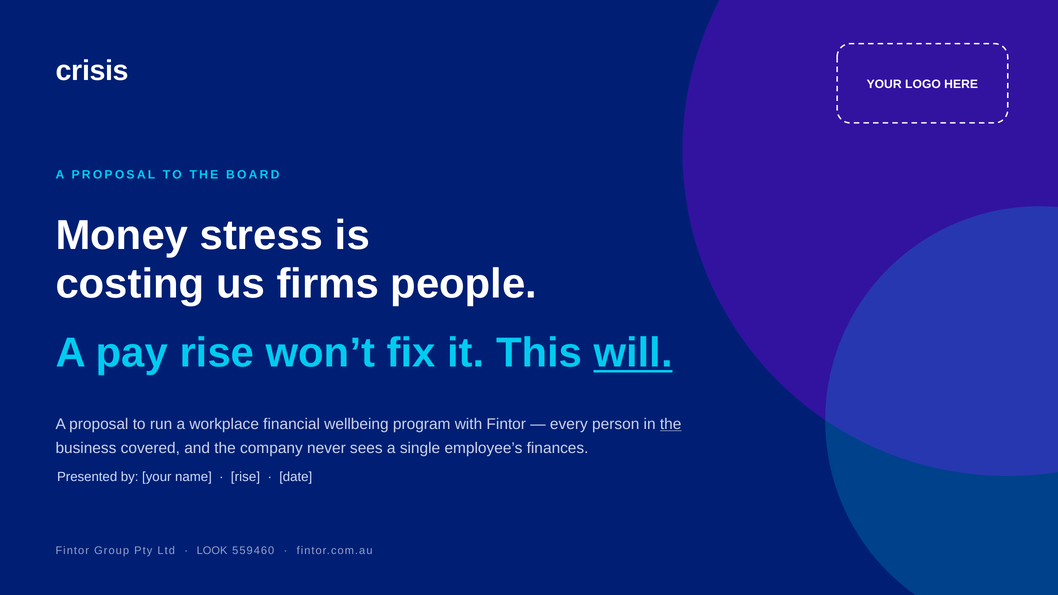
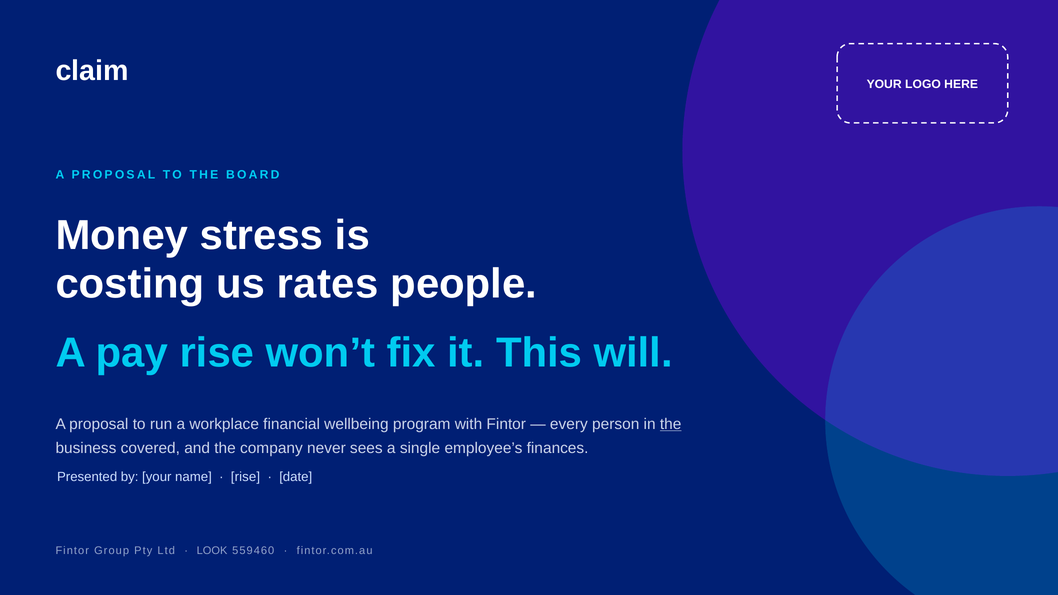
crisis: crisis -> claim
firms: firms -> rates
will underline: present -> none
